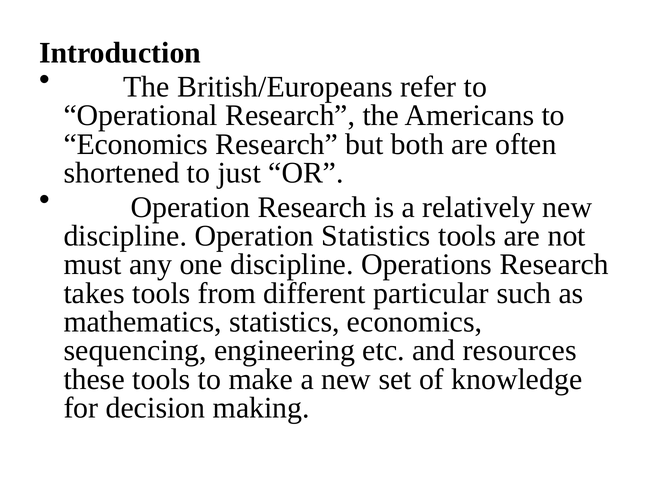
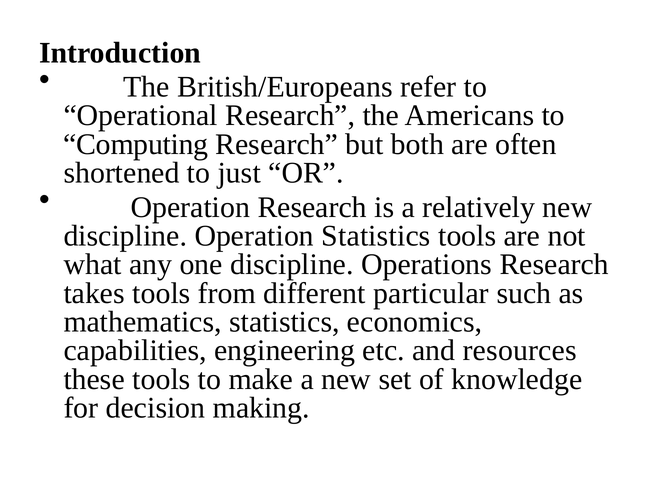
Economics at (136, 144): Economics -> Computing
must: must -> what
sequencing: sequencing -> capabilities
